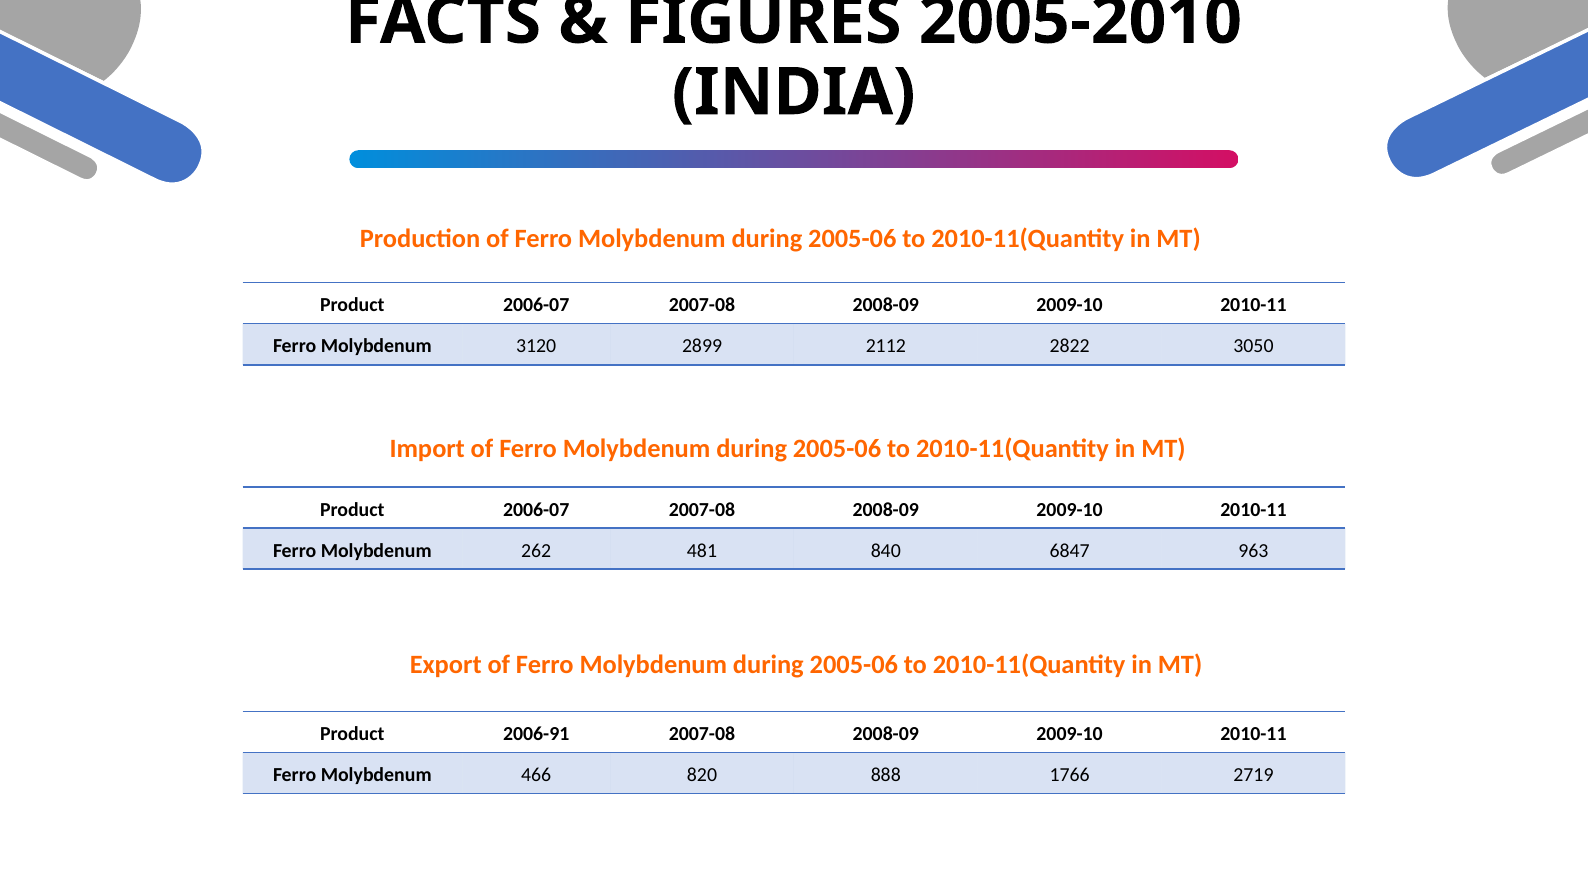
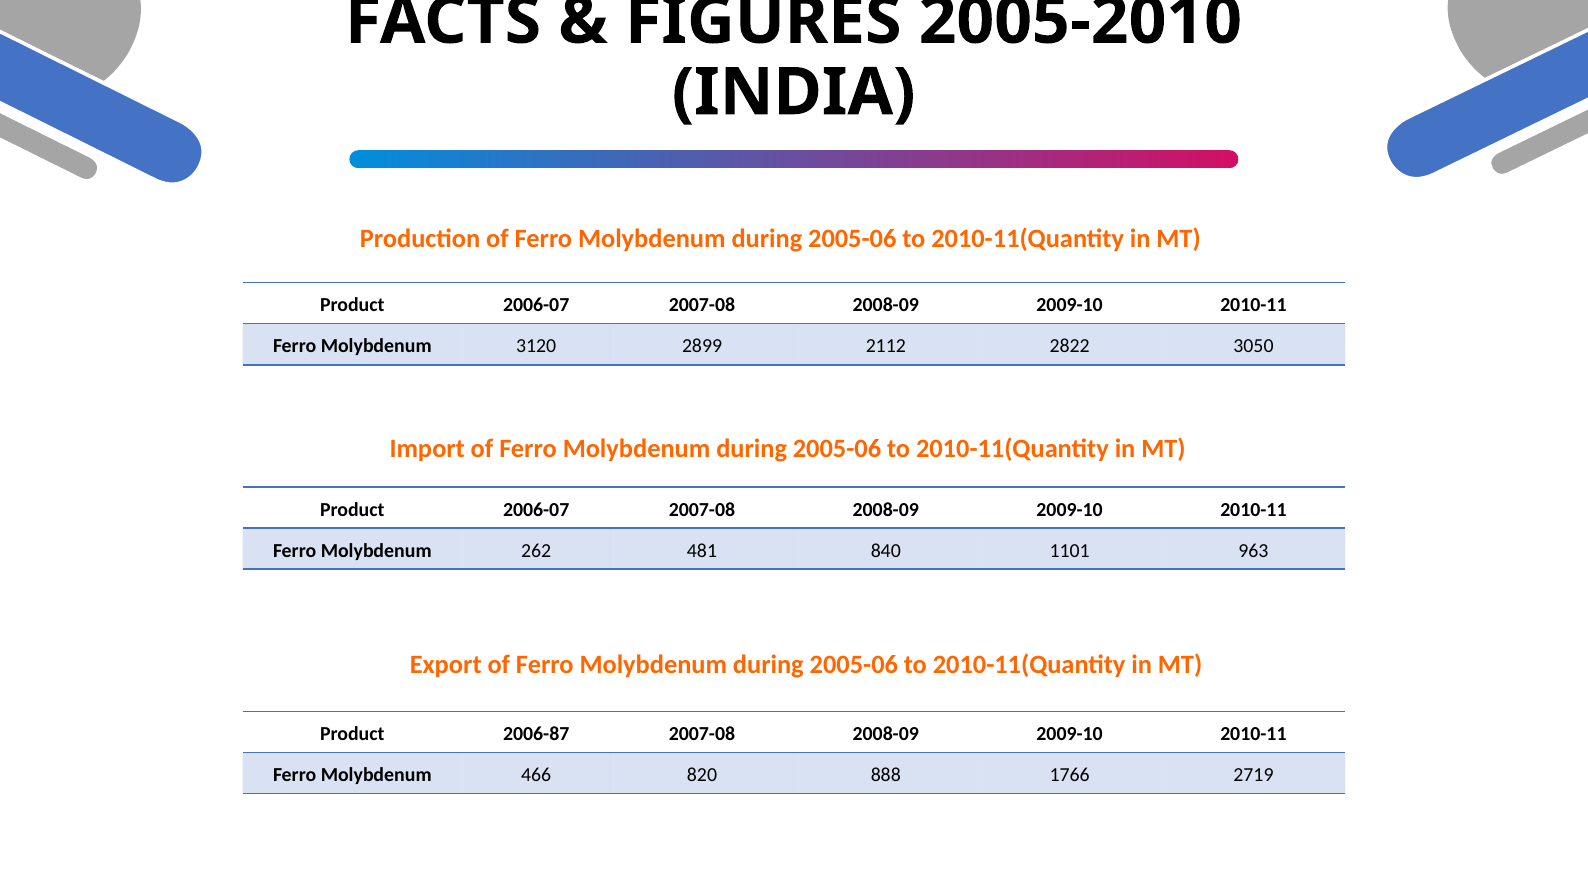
6847: 6847 -> 1101
2006-91: 2006-91 -> 2006-87
